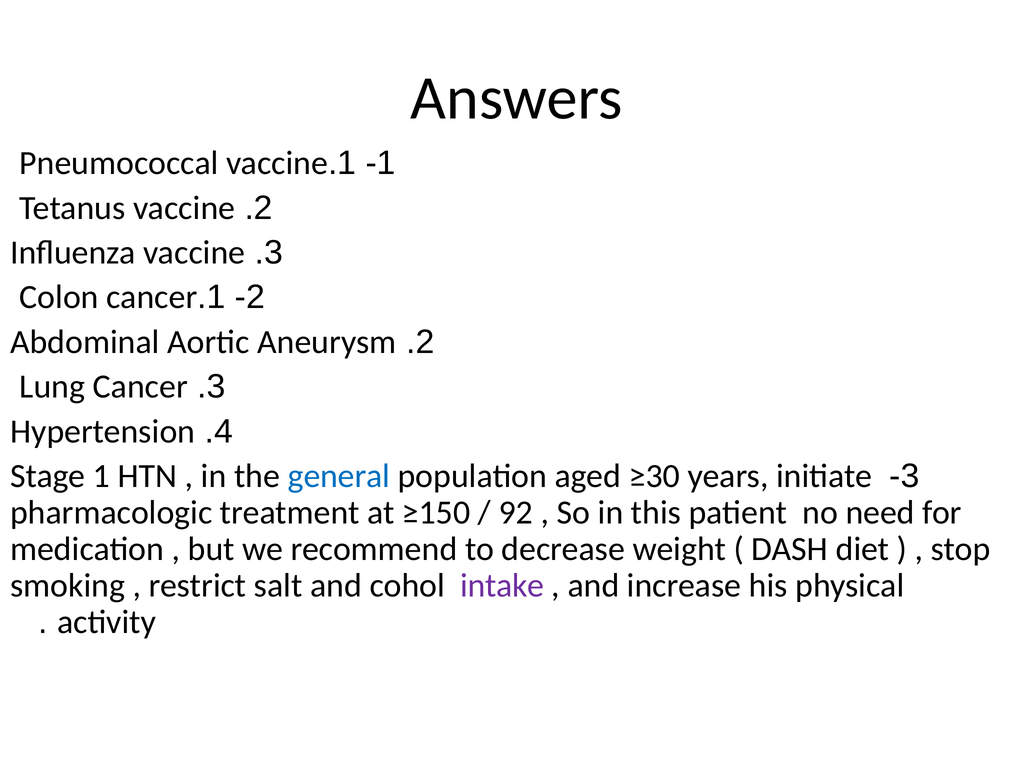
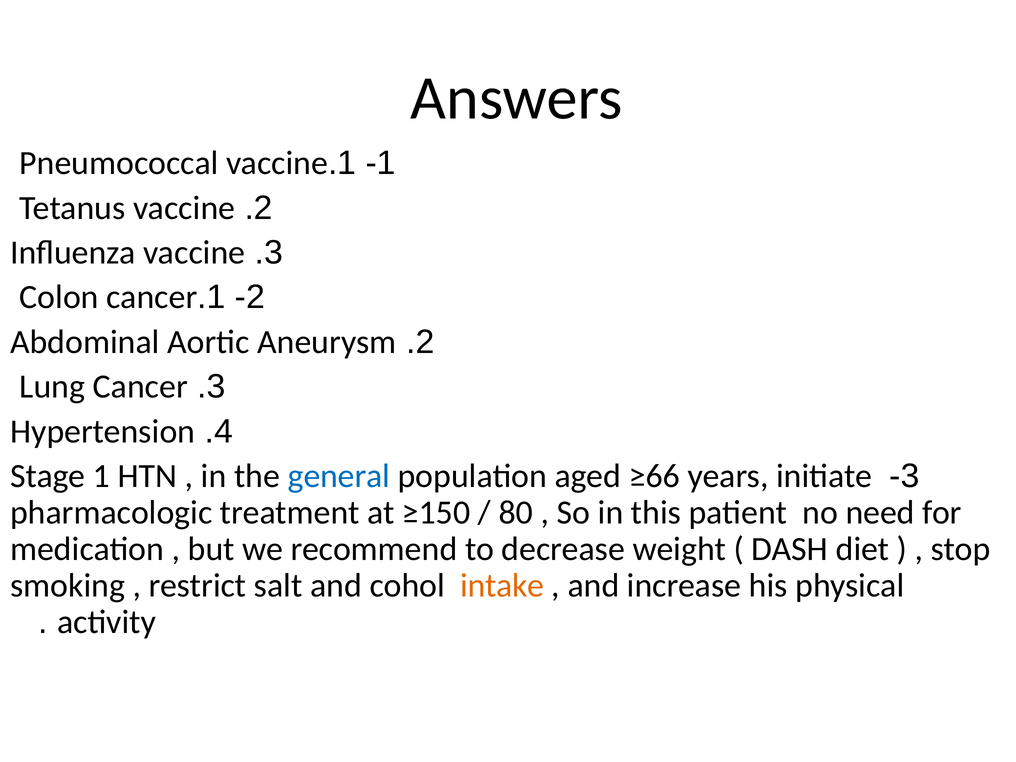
≥30: ≥30 -> ≥66
92: 92 -> 80
intake colour: purple -> orange
